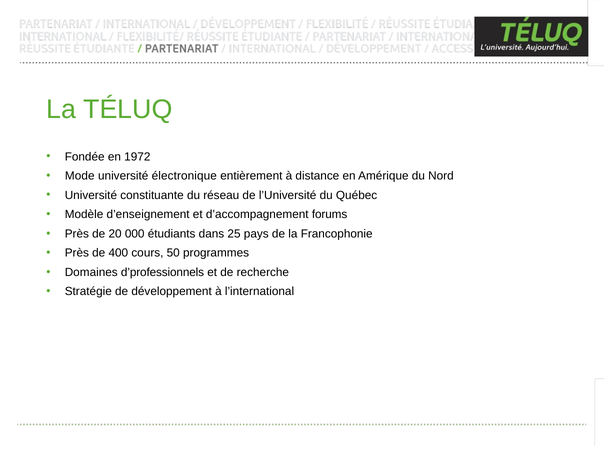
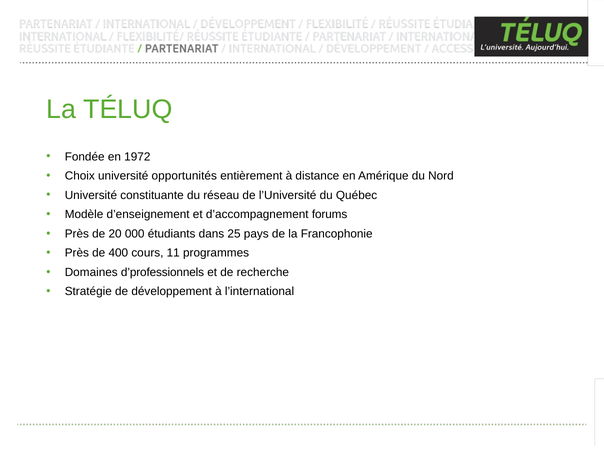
Mode: Mode -> Choix
électronique: électronique -> opportunités
50: 50 -> 11
